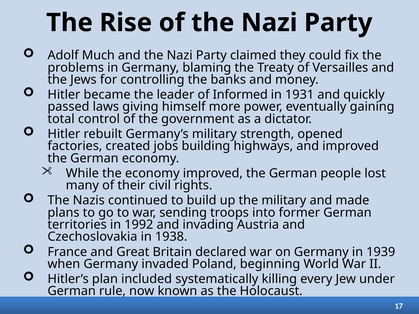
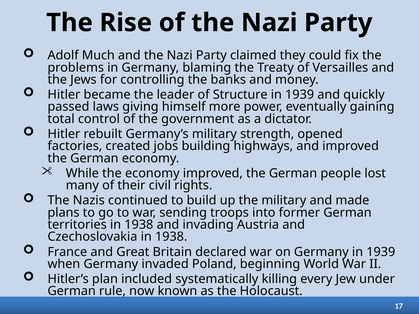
Informed: Informed -> Structure
1931 at (300, 95): 1931 -> 1939
territories in 1992: 1992 -> 1938
